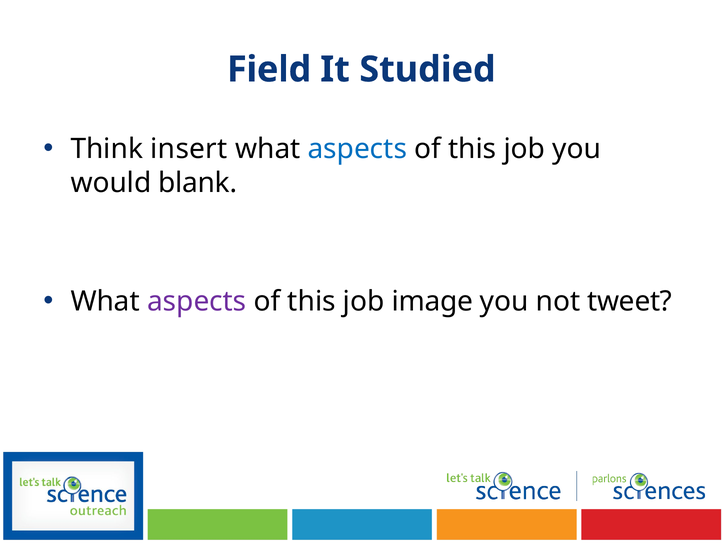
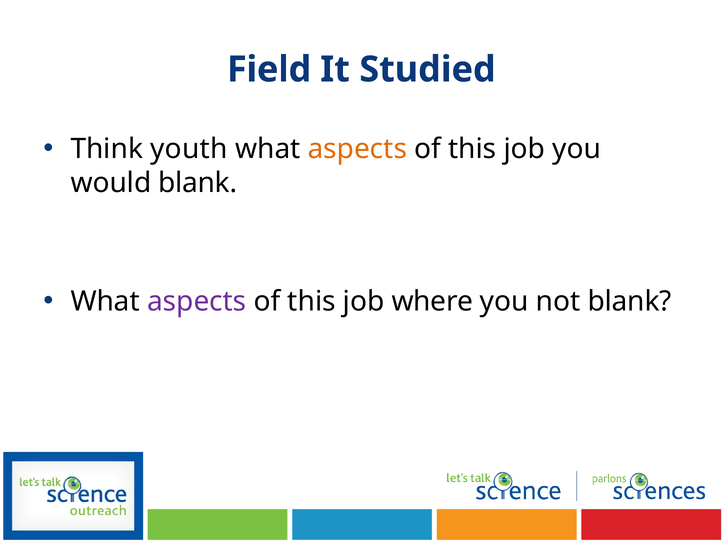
insert: insert -> youth
aspects at (357, 149) colour: blue -> orange
image: image -> where
not tweet: tweet -> blank
